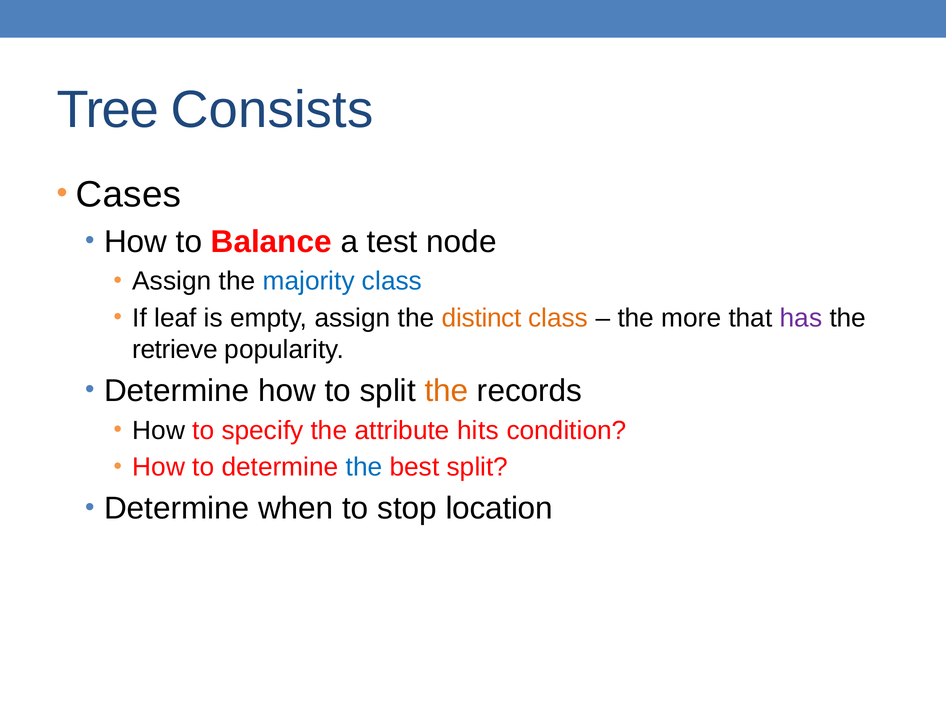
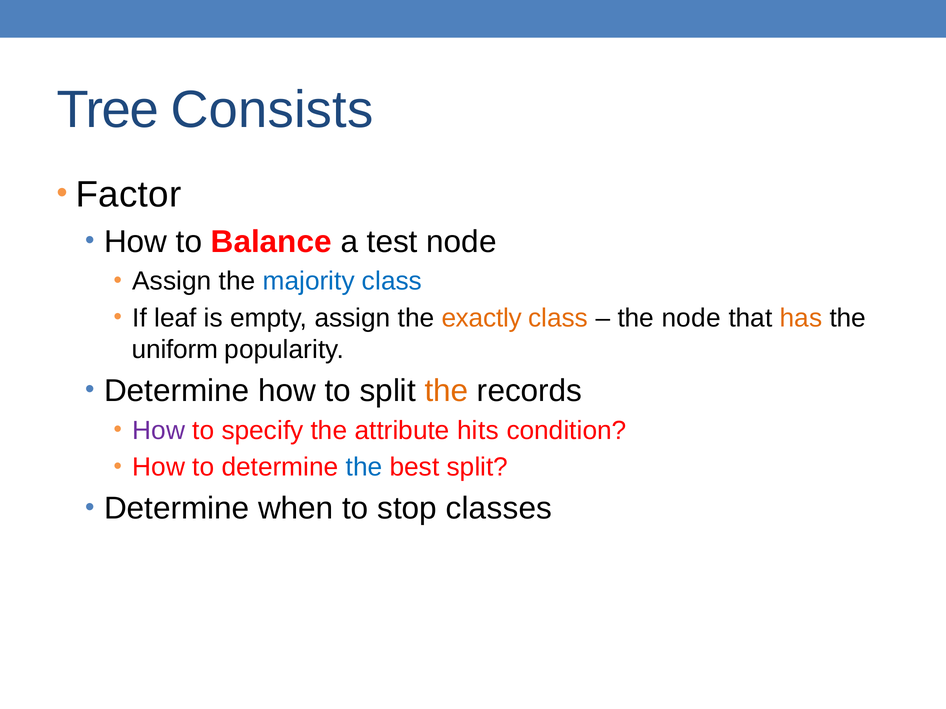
Cases: Cases -> Factor
distinct: distinct -> exactly
the more: more -> node
has colour: purple -> orange
retrieve: retrieve -> uniform
How at (159, 431) colour: black -> purple
location: location -> classes
